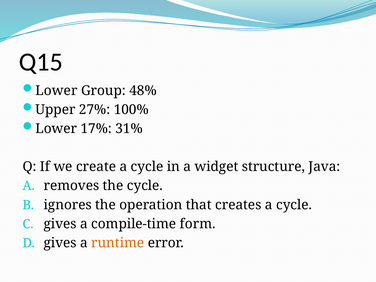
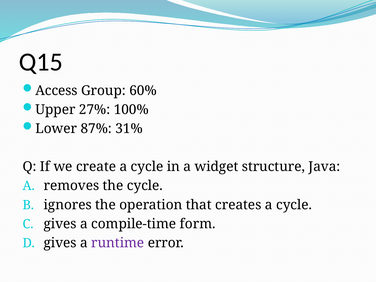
Lower at (56, 91): Lower -> Access
48%: 48% -> 60%
17%: 17% -> 87%
runtime colour: orange -> purple
